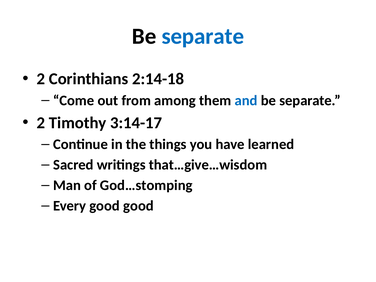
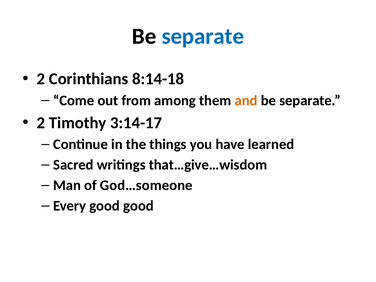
2:14-18: 2:14-18 -> 8:14-18
and colour: blue -> orange
God…stomping: God…stomping -> God…someone
